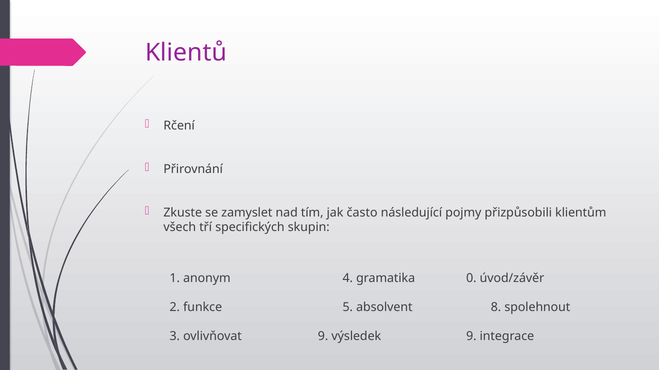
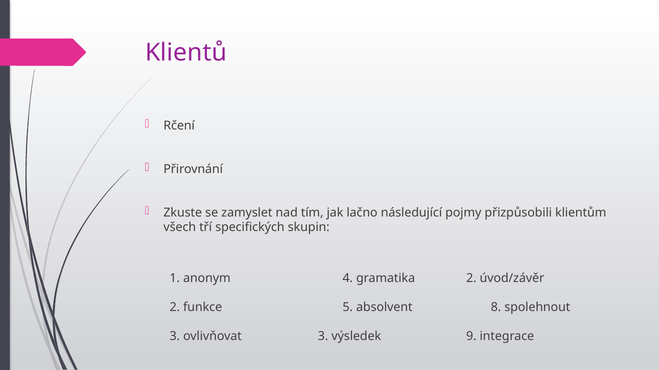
často: často -> lačno
gramatika 0: 0 -> 2
ovlivňovat 9: 9 -> 3
